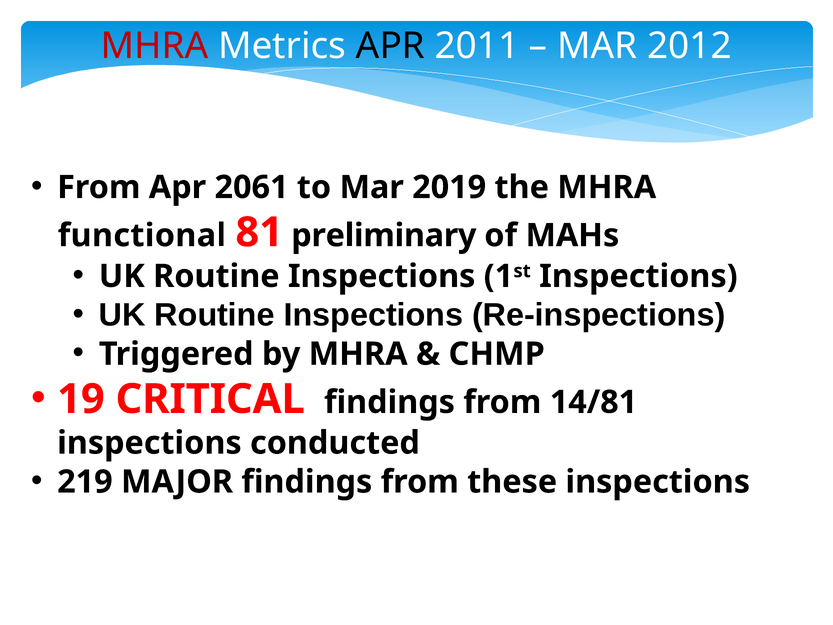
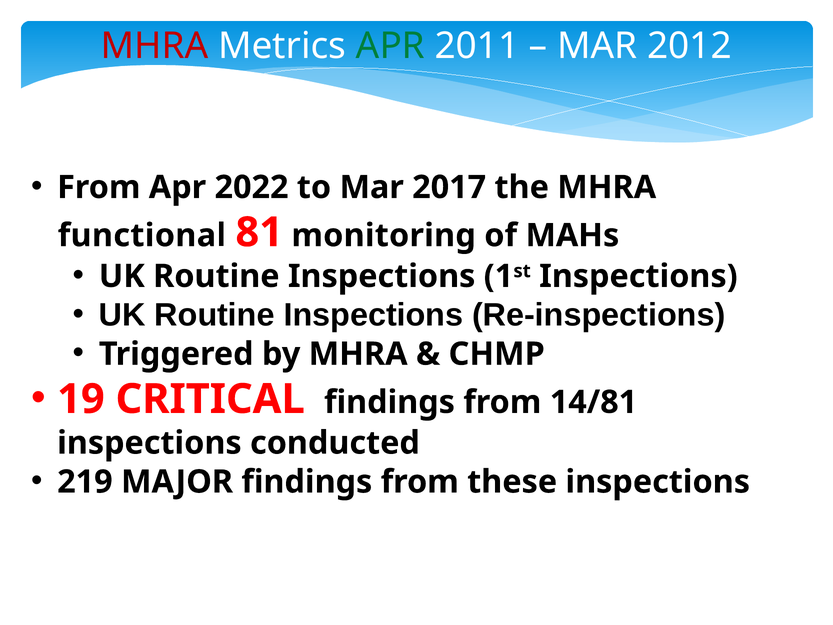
APR at (390, 46) colour: black -> green
2061: 2061 -> 2022
2019: 2019 -> 2017
preliminary: preliminary -> monitoring
